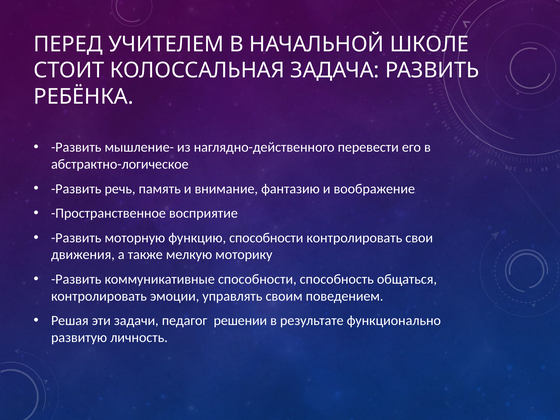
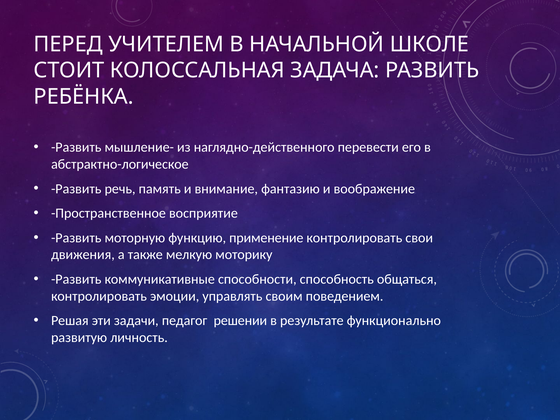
функцию способности: способности -> применение
